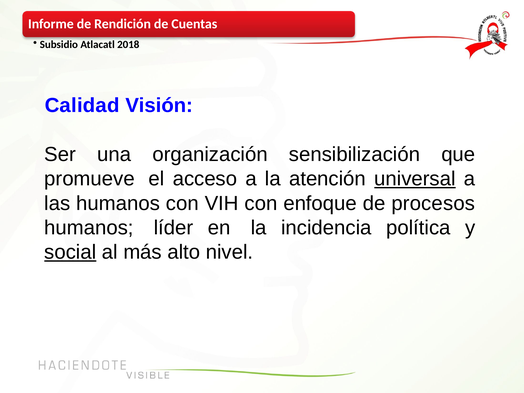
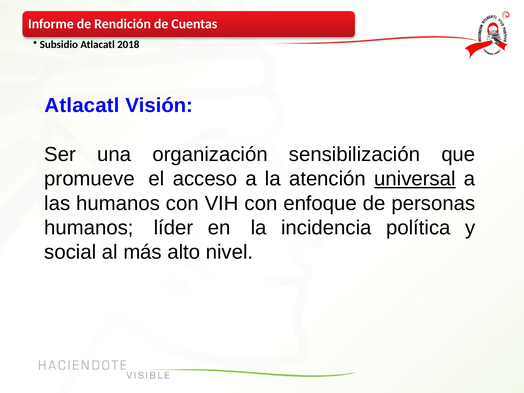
Calidad at (82, 105): Calidad -> Atlacatl
procesos: procesos -> personas
social underline: present -> none
